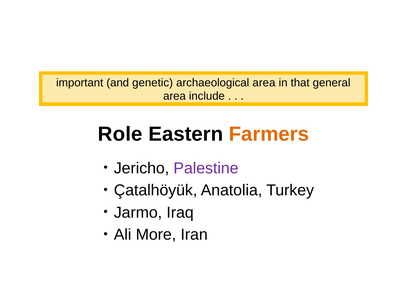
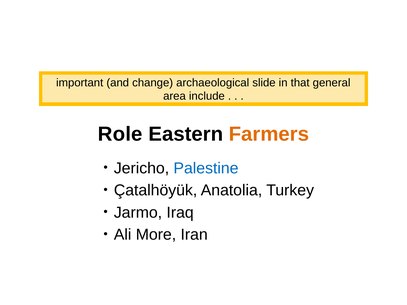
genetic: genetic -> change
archaeological area: area -> slide
Palestine colour: purple -> blue
